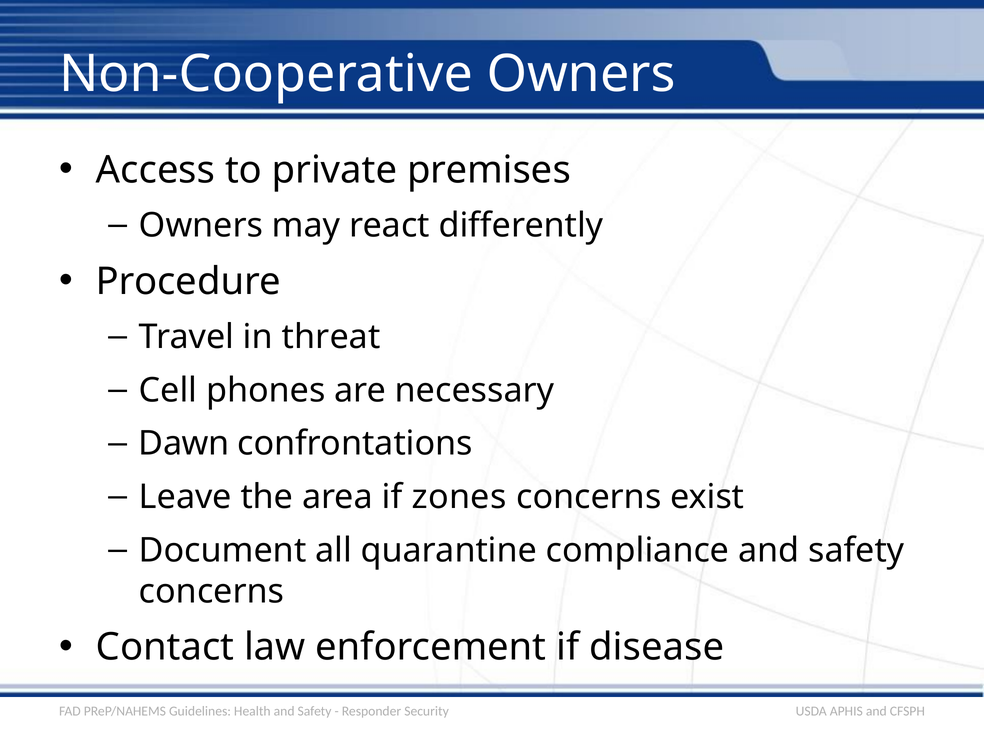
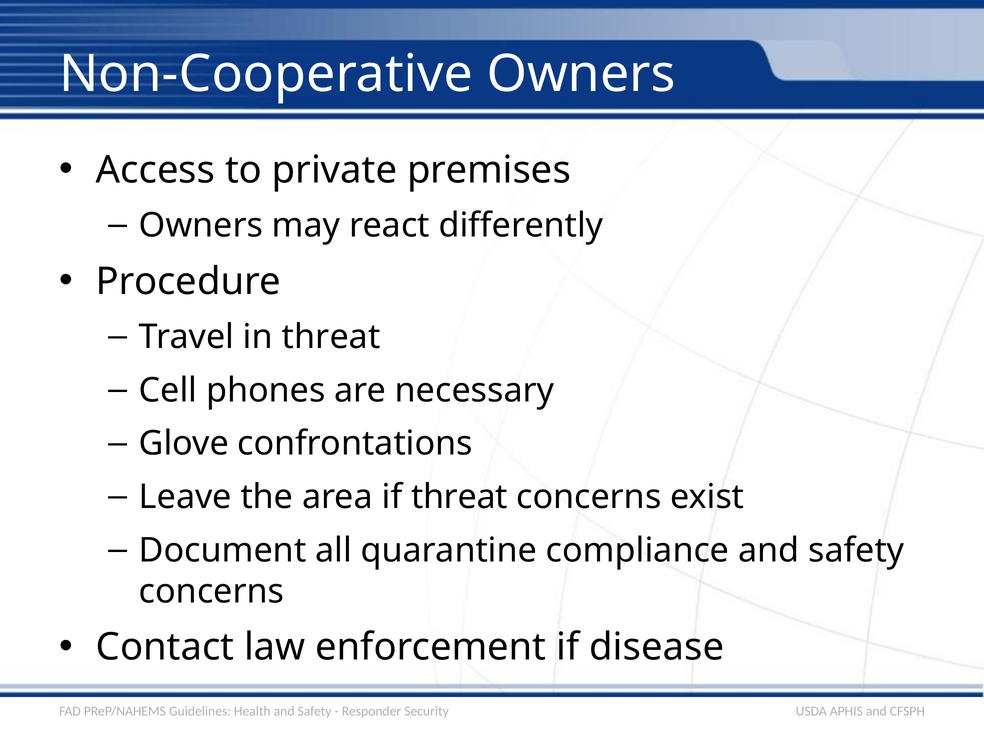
Dawn: Dawn -> Glove
if zones: zones -> threat
